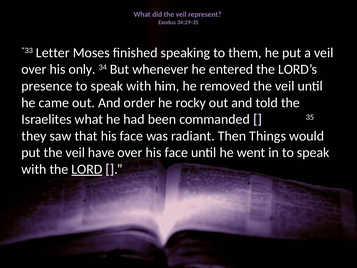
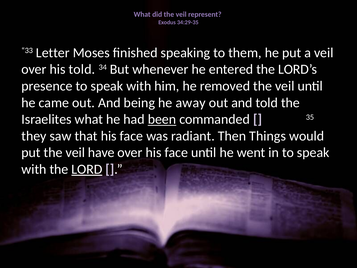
his only: only -> told
order: order -> being
rocky: rocky -> away
been underline: none -> present
